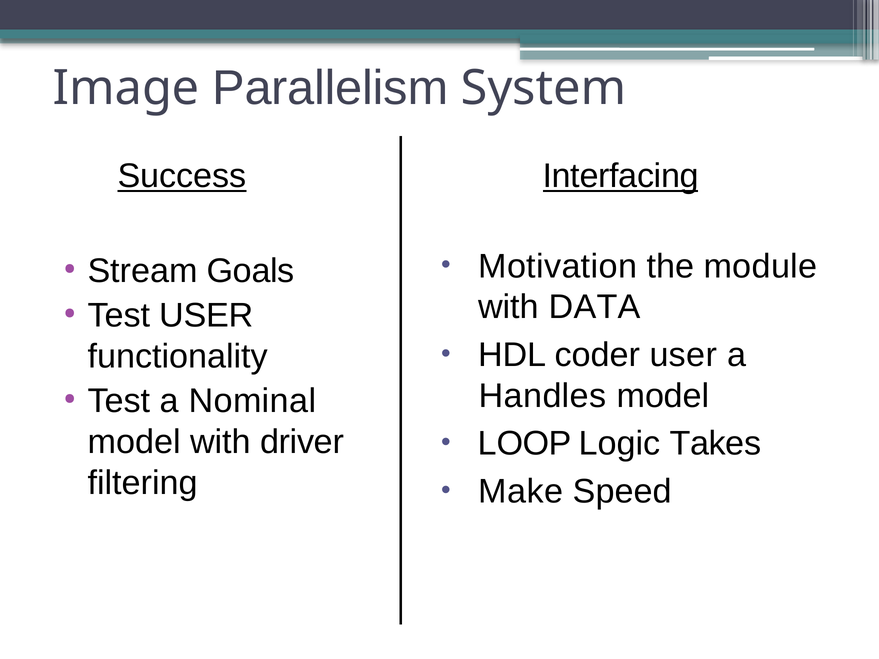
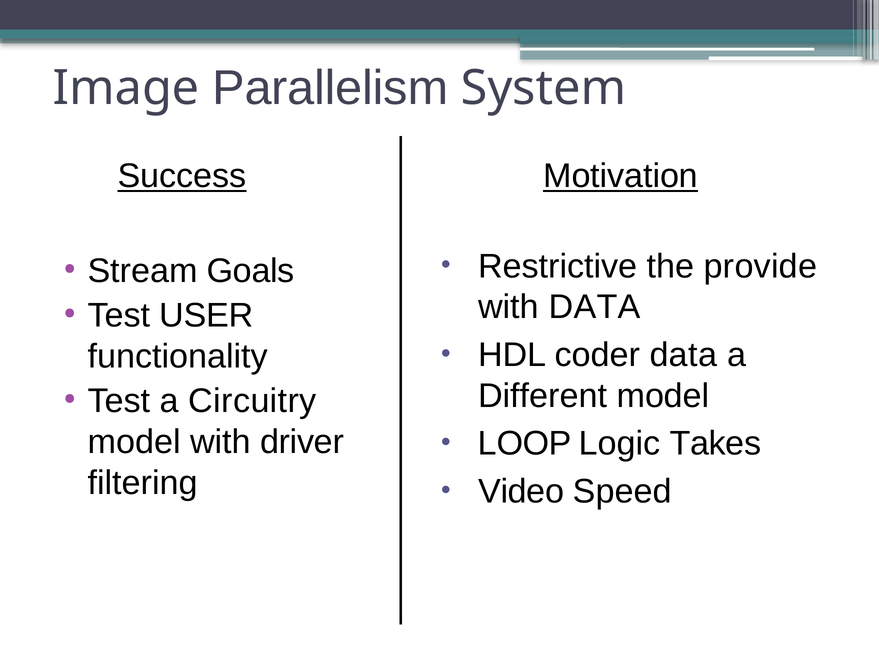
Interfacing: Interfacing -> Motivation
Motivation: Motivation -> Restrictive
module: module -> provide
coder user: user -> data
Handles: Handles -> Different
Nominal: Nominal -> Circuitry
Make: Make -> Video
